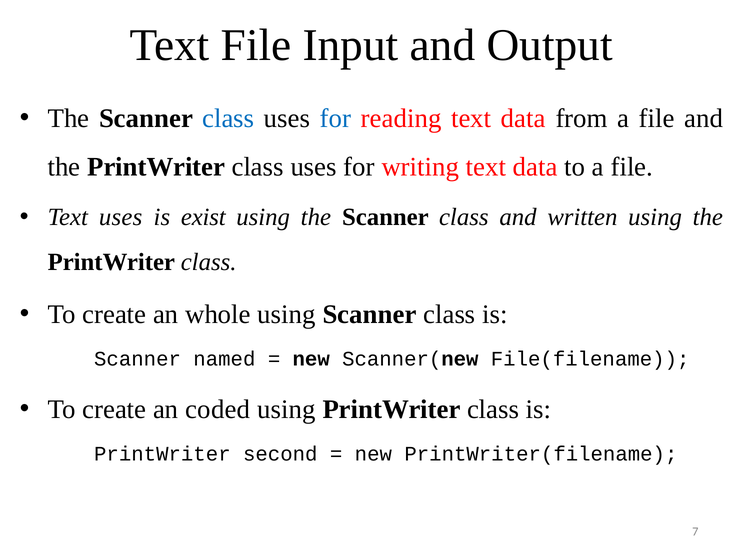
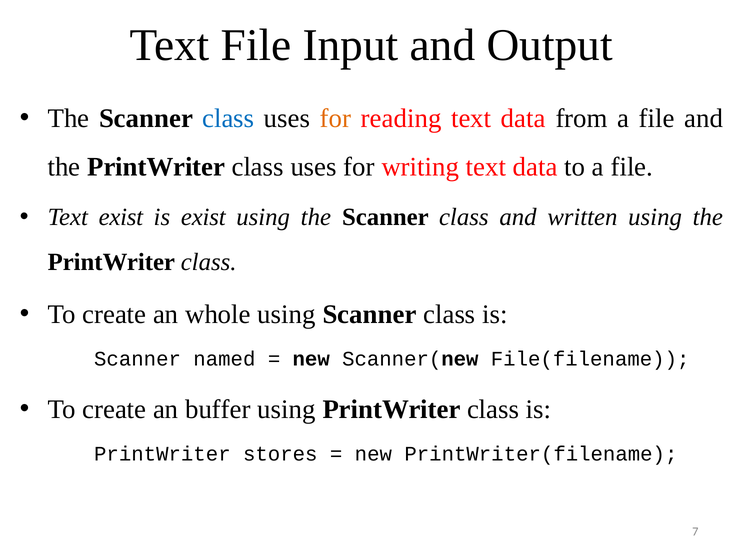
for at (335, 118) colour: blue -> orange
Text uses: uses -> exist
coded: coded -> buffer
second: second -> stores
